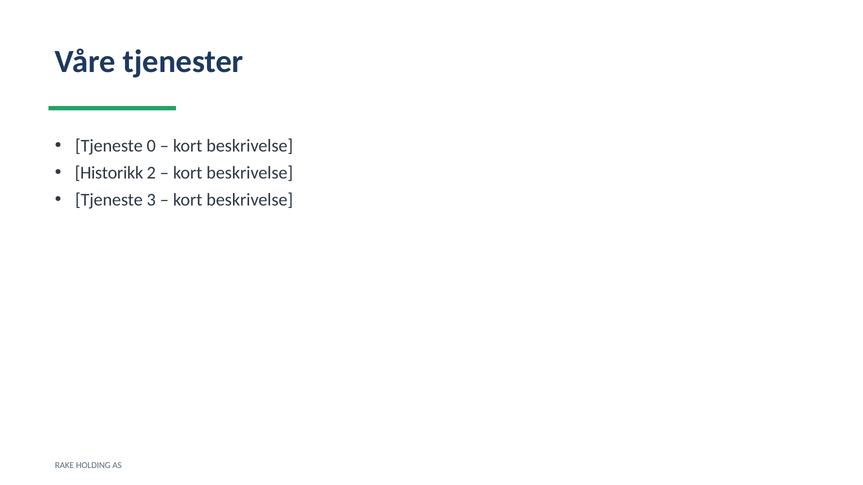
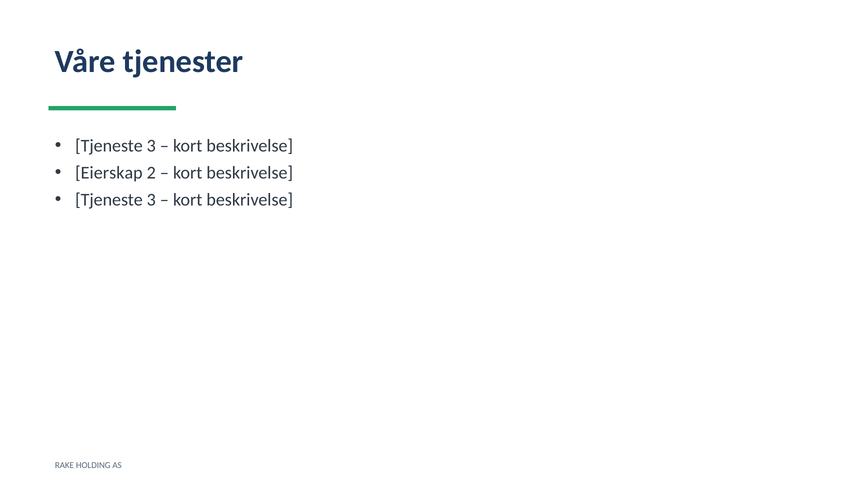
0 at (151, 146): 0 -> 3
Historikk: Historikk -> Eierskap
